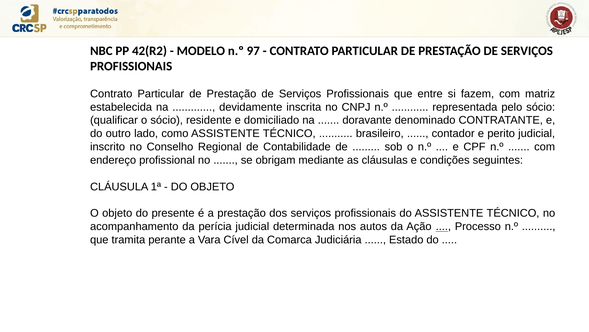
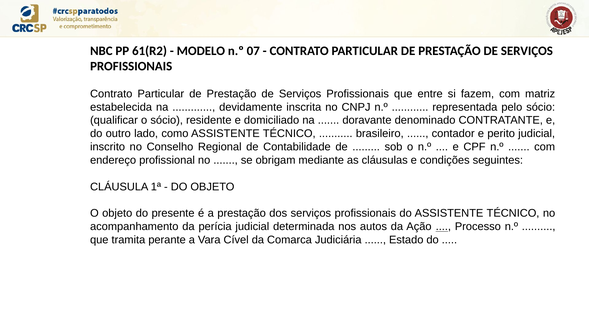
42(R2: 42(R2 -> 61(R2
97: 97 -> 07
